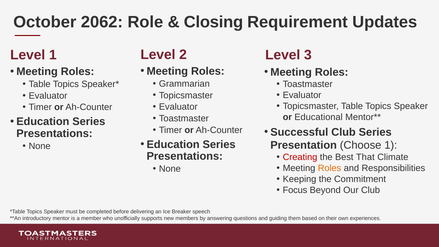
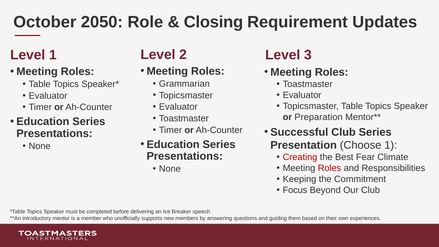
2062: 2062 -> 2050
Educational: Educational -> Preparation
That: That -> Fear
Roles at (330, 168) colour: orange -> red
